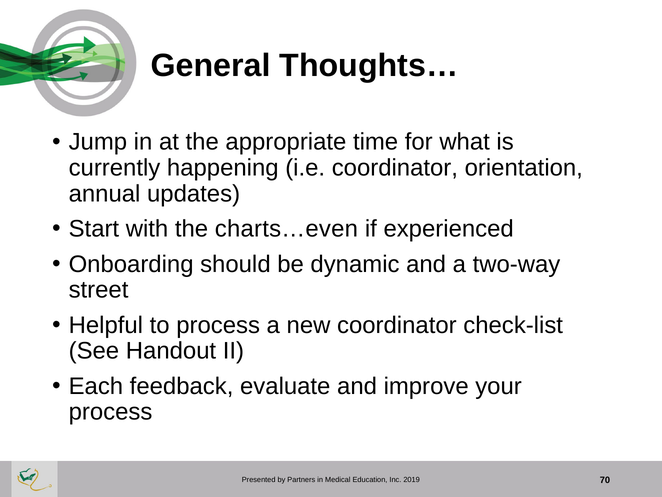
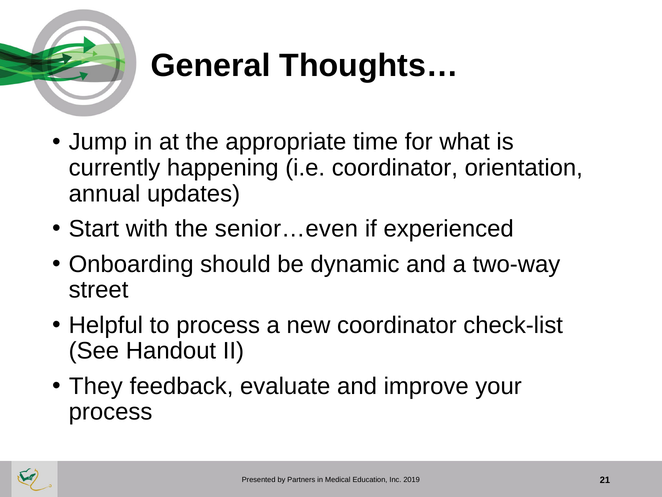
charts…even: charts…even -> senior…even
Each: Each -> They
70: 70 -> 21
